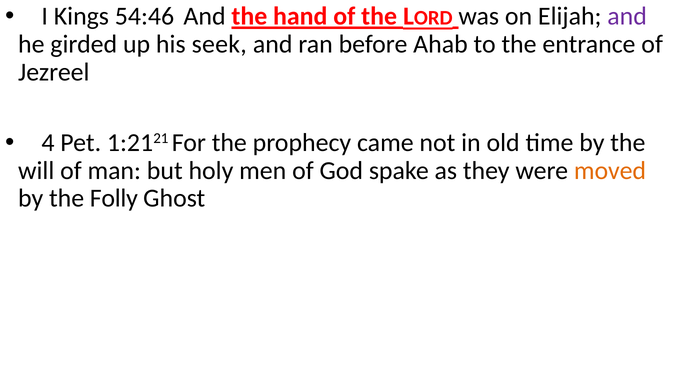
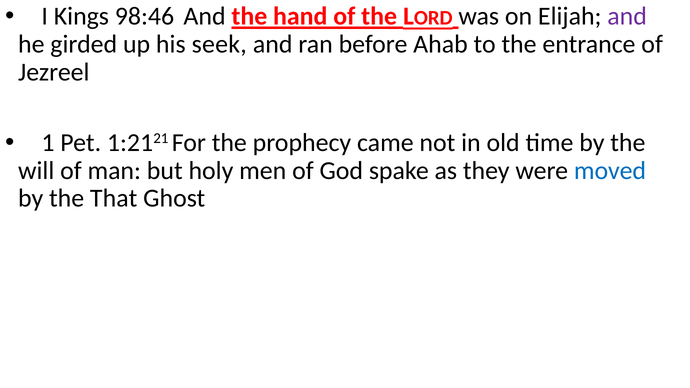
54:46: 54:46 -> 98:46
4: 4 -> 1
moved colour: orange -> blue
Folly: Folly -> That
